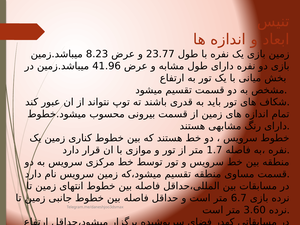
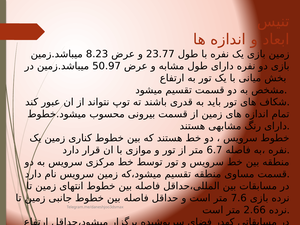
41.96: 41.96 -> 50.97
1.7: 1.7 -> 6.7
6.7: 6.7 -> 7.6
3.60: 3.60 -> 2.66
